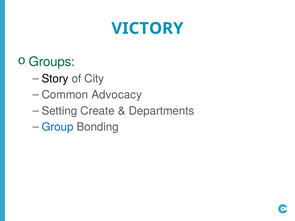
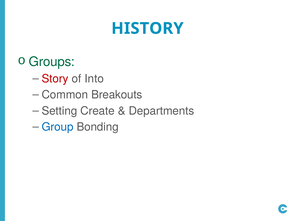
VICTORY: VICTORY -> HISTORY
Story colour: black -> red
City: City -> Into
Advocacy: Advocacy -> Breakouts
